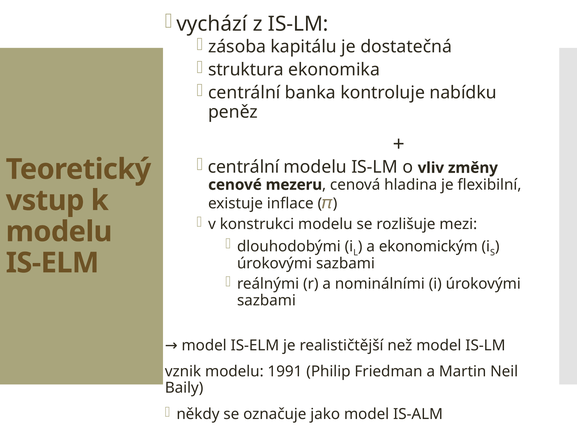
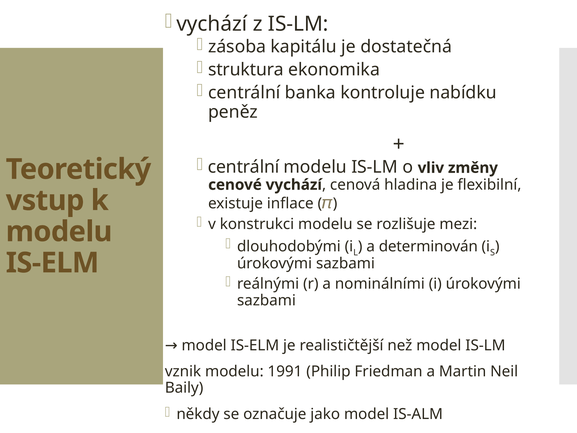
cenové mezeru: mezeru -> vychází
ekonomickým: ekonomickým -> determinován
